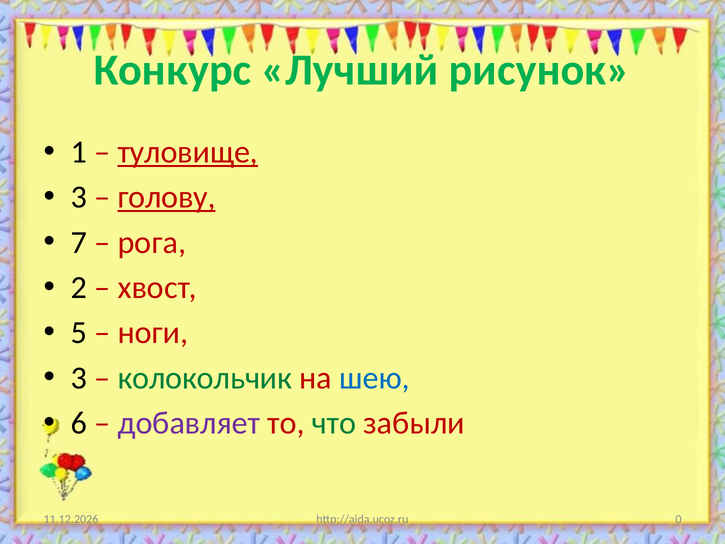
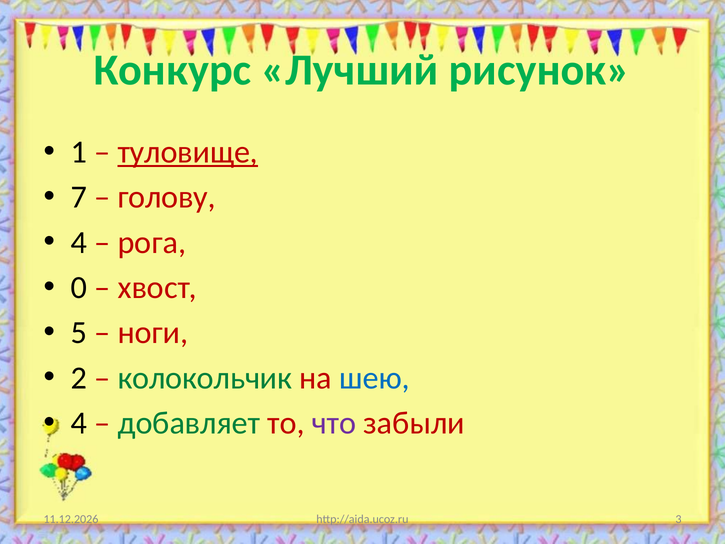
3 at (79, 197): 3 -> 7
голову underline: present -> none
7 at (79, 242): 7 -> 4
2: 2 -> 0
3 at (79, 378): 3 -> 2
6 at (79, 423): 6 -> 4
добавляет colour: purple -> green
что colour: green -> purple
0: 0 -> 3
